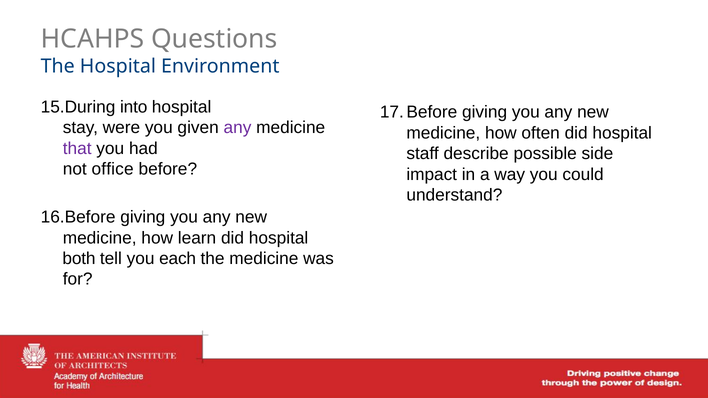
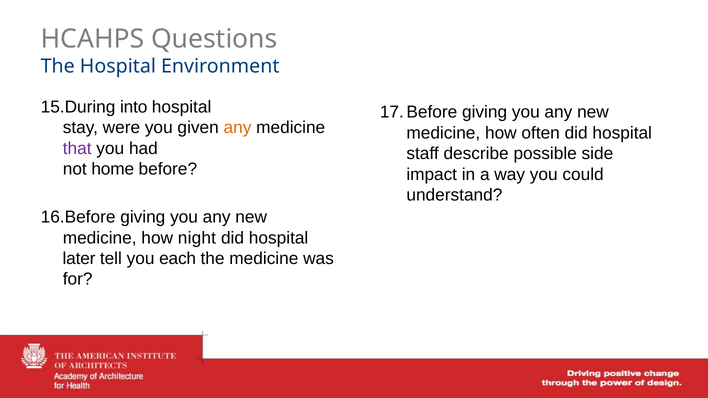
any at (237, 128) colour: purple -> orange
office: office -> home
learn: learn -> night
both: both -> later
